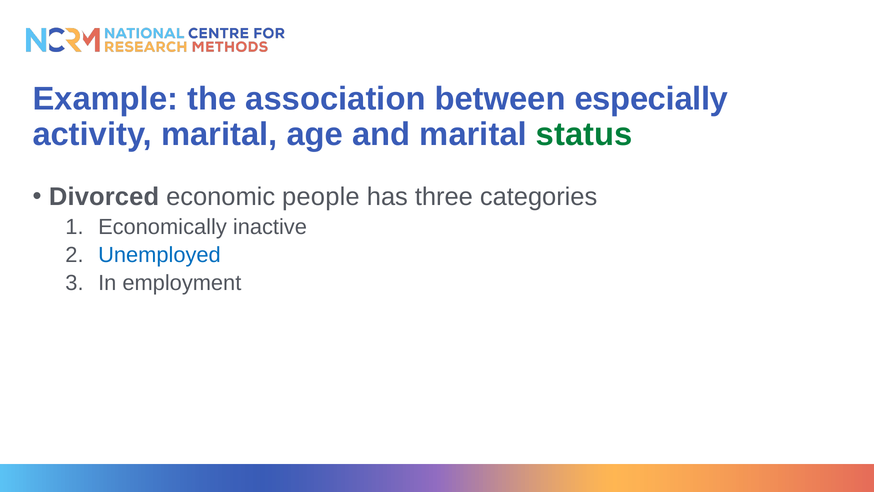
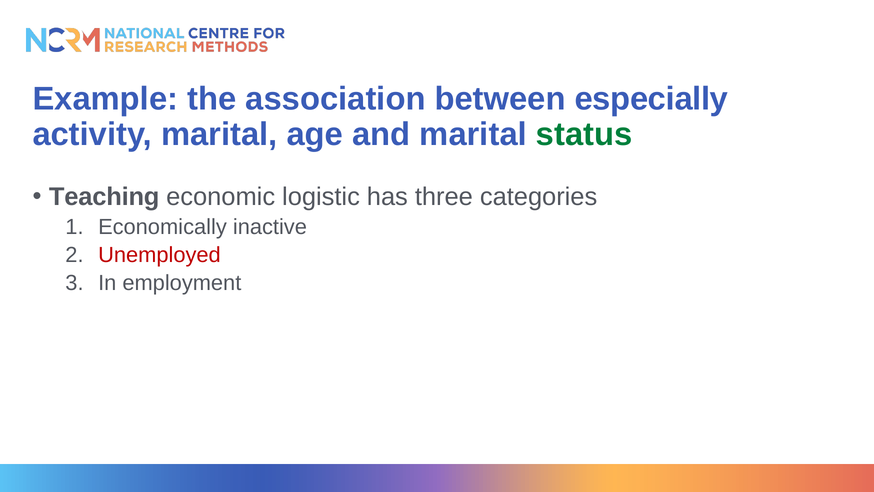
Divorced: Divorced -> Teaching
people: people -> logistic
Unemployed colour: blue -> red
